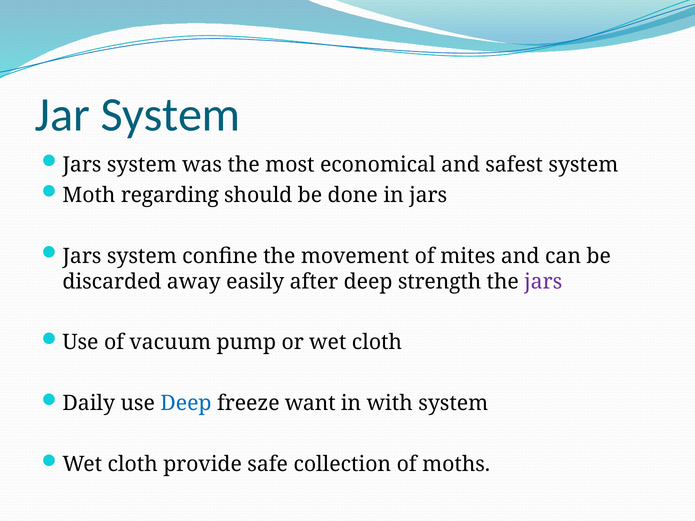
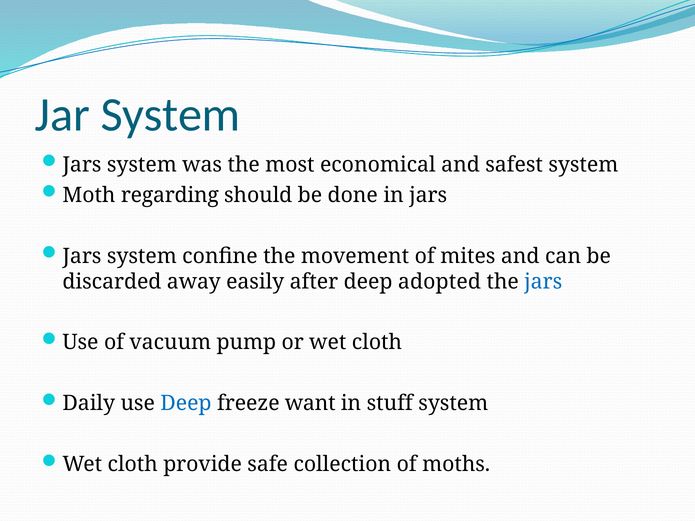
strength: strength -> adopted
jars at (543, 282) colour: purple -> blue
with: with -> stuff
